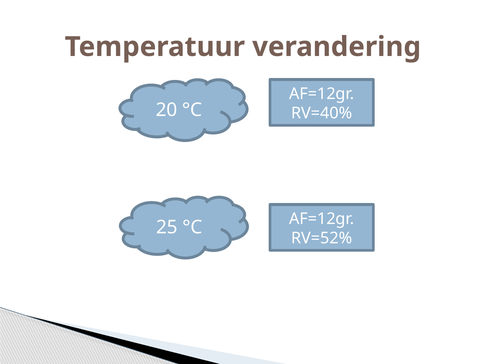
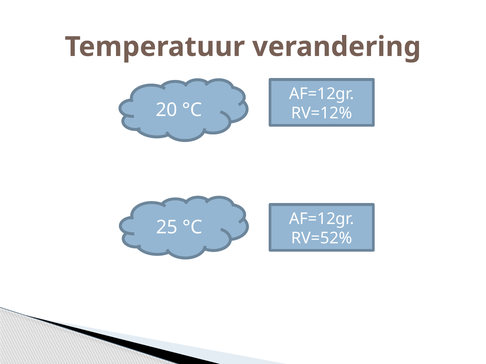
RV=40%: RV=40% -> RV=12%
